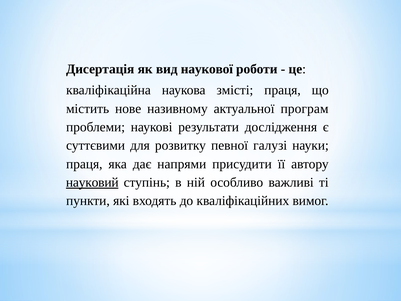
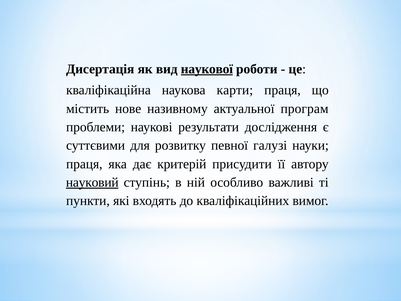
наукової underline: none -> present
змісті: змісті -> карти
напрями: напрями -> критерій
